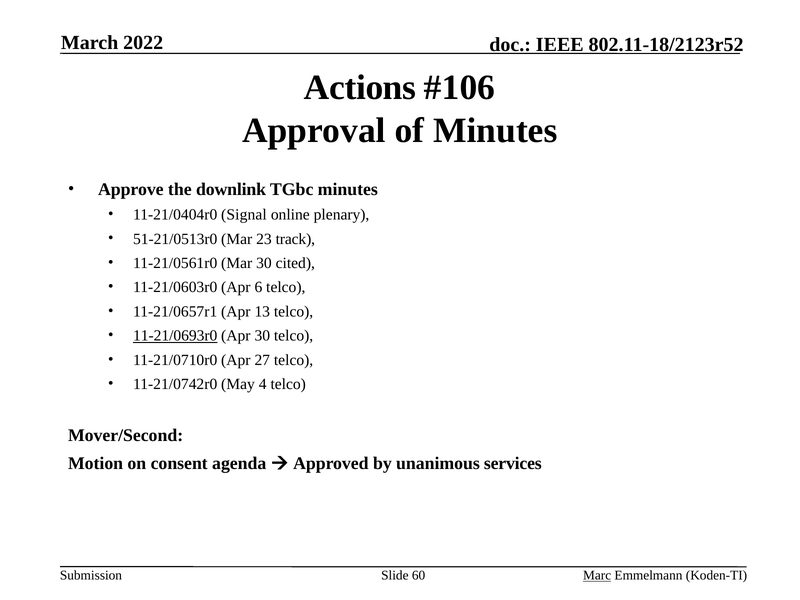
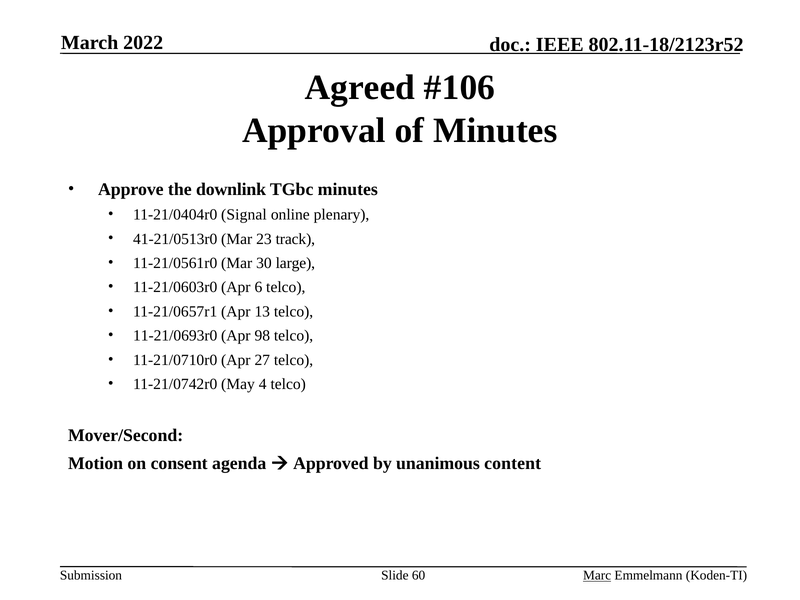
Actions: Actions -> Agreed
51-21/0513r0: 51-21/0513r0 -> 41-21/0513r0
cited: cited -> large
11-21/0693r0 underline: present -> none
Apr 30: 30 -> 98
services: services -> content
